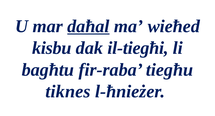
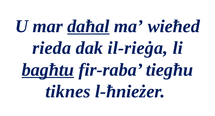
kisbu: kisbu -> rieda
il-tiegħi: il-tiegħi -> il-rieġa
bagħtu underline: none -> present
